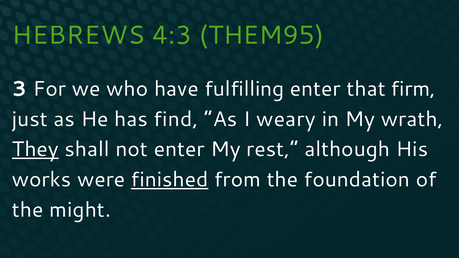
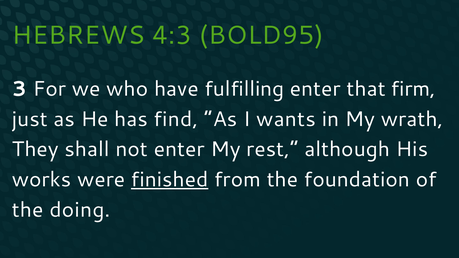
THEM95: THEM95 -> BOLD95
weary: weary -> wants
They underline: present -> none
might: might -> doing
